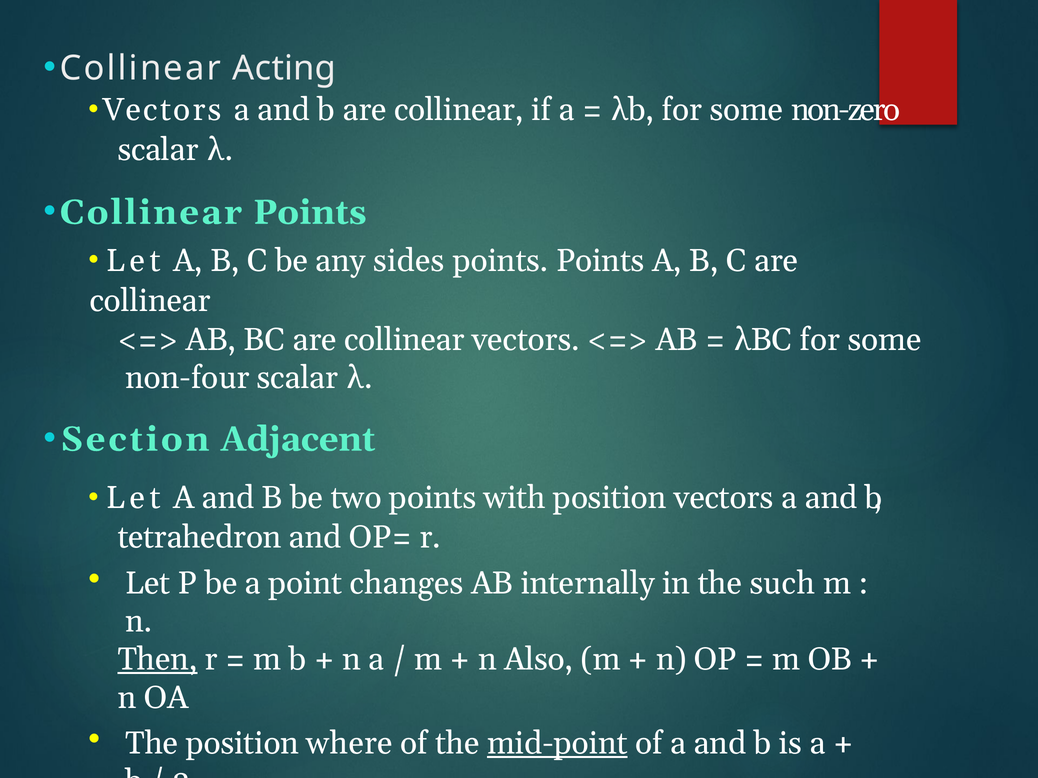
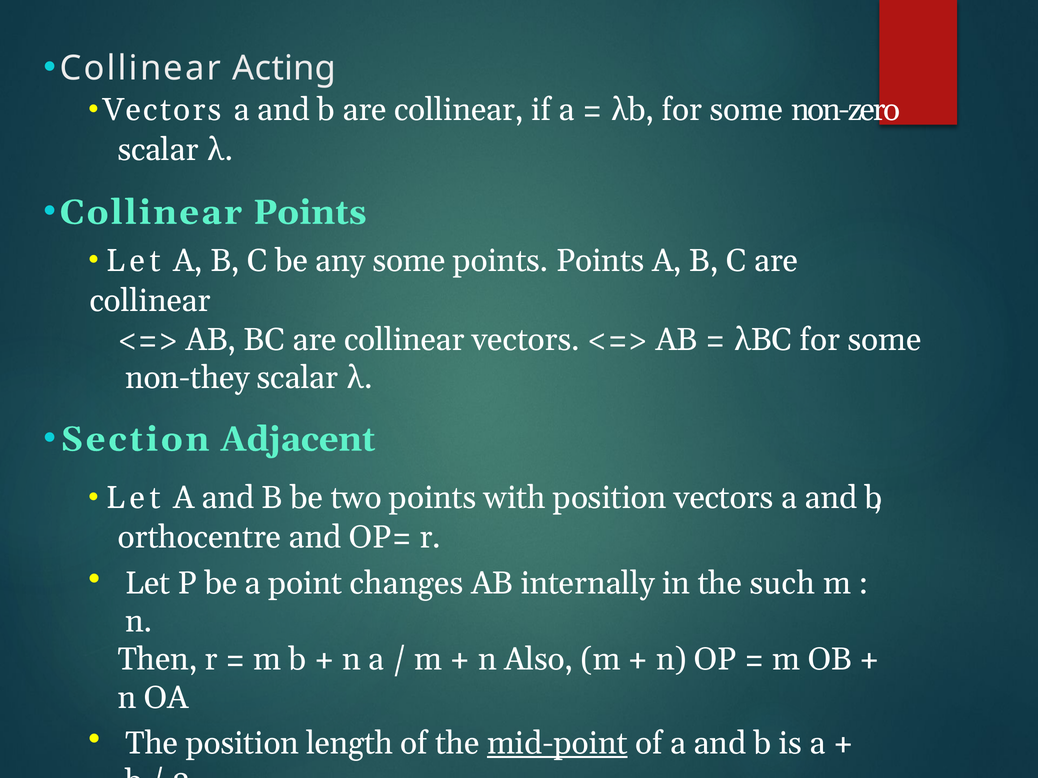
any sides: sides -> some
non-four: non-four -> non-they
tetrahedron: tetrahedron -> orthocentre
Then underline: present -> none
where: where -> length
